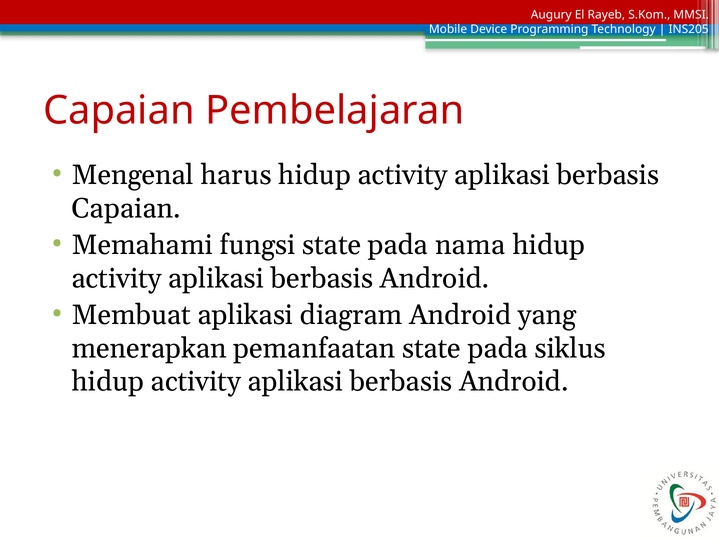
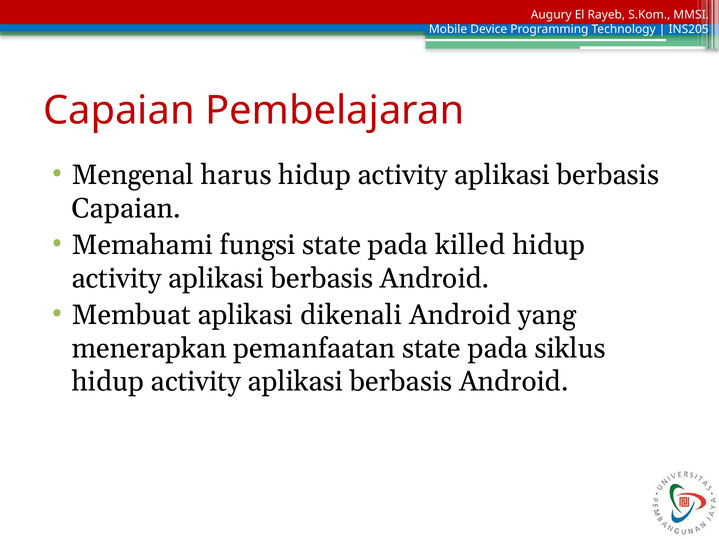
nama: nama -> killed
diagram: diagram -> dikenali
